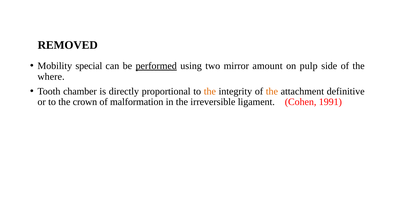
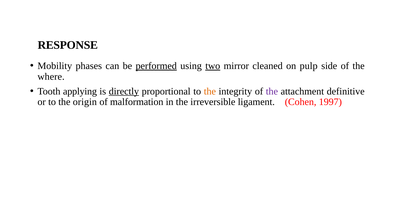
REMOVED: REMOVED -> RESPONSE
special: special -> phases
two underline: none -> present
amount: amount -> cleaned
chamber: chamber -> applying
directly underline: none -> present
the at (272, 91) colour: orange -> purple
crown: crown -> origin
1991: 1991 -> 1997
